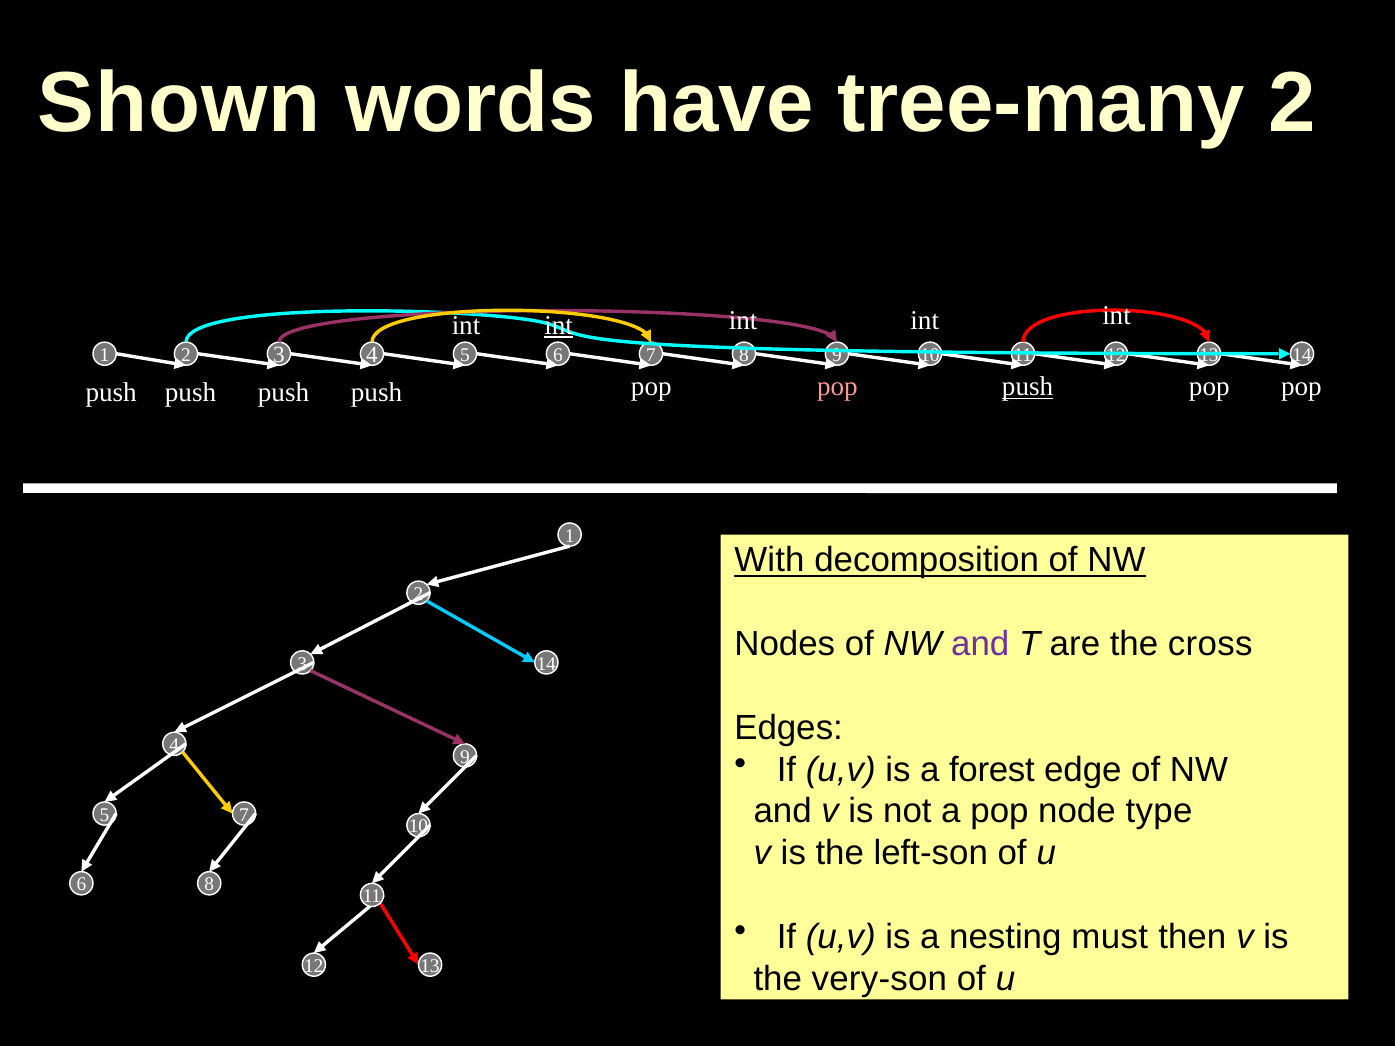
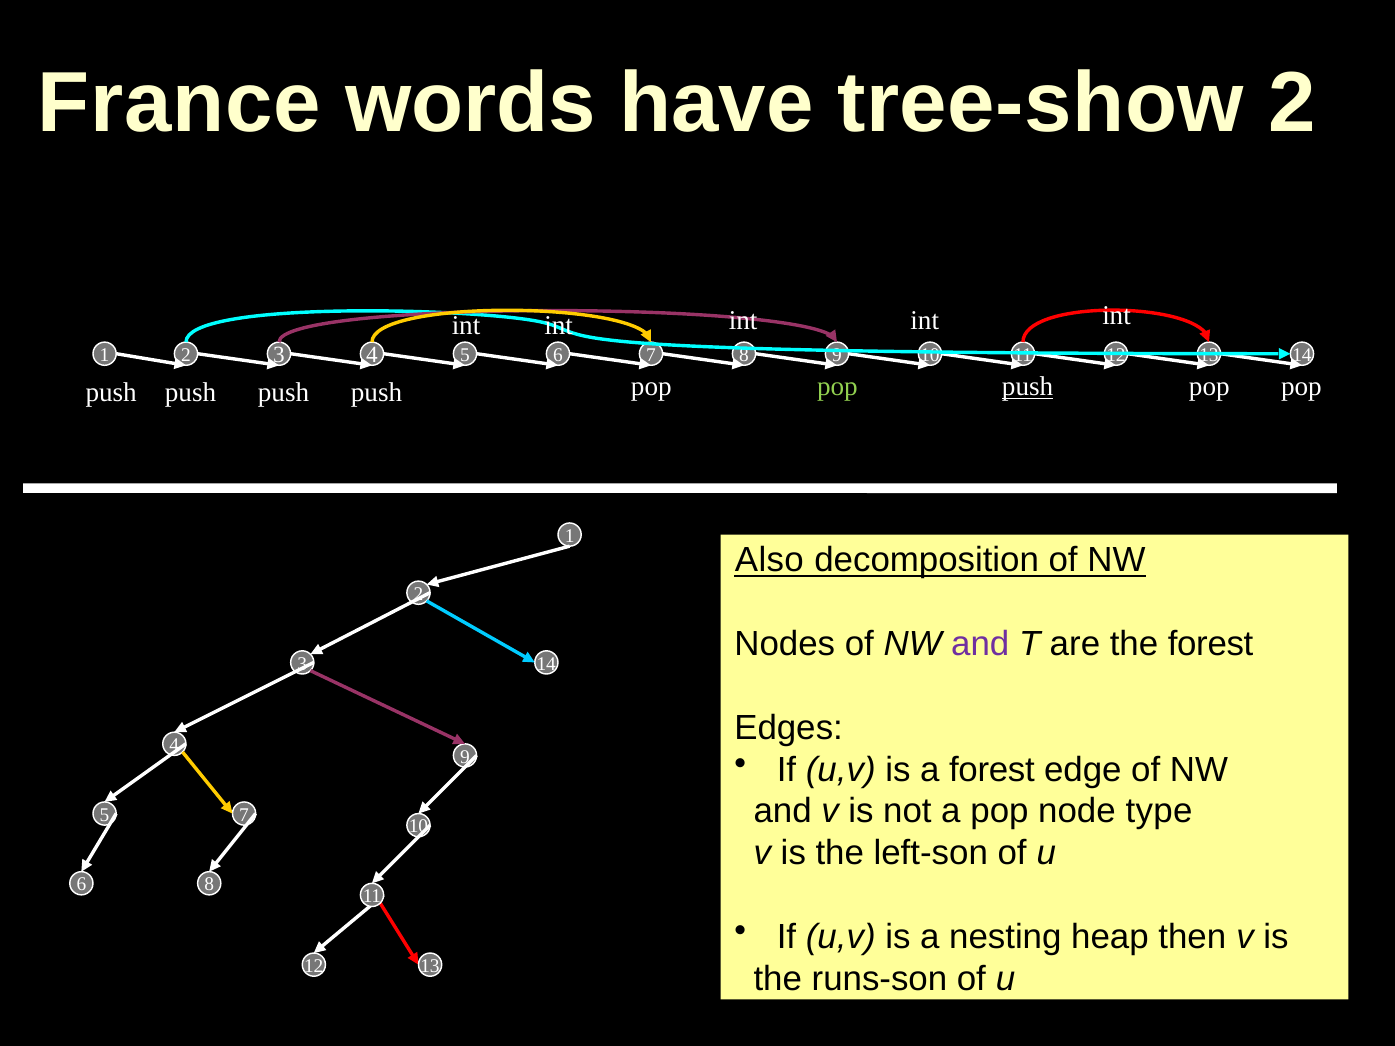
Shown: Shown -> France
tree-many: tree-many -> tree-show
int at (559, 325) underline: present -> none
pop at (837, 387) colour: pink -> light green
With: With -> Also
the cross: cross -> forest
must: must -> heap
very-son: very-son -> runs-son
